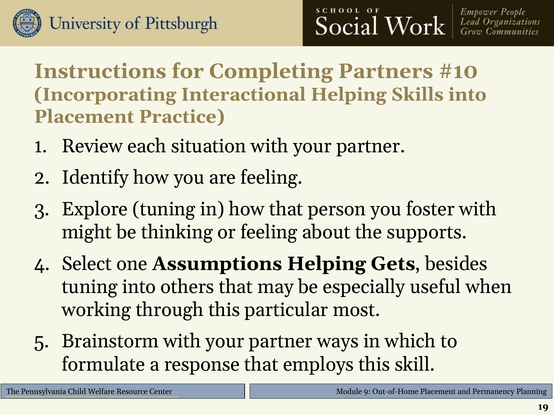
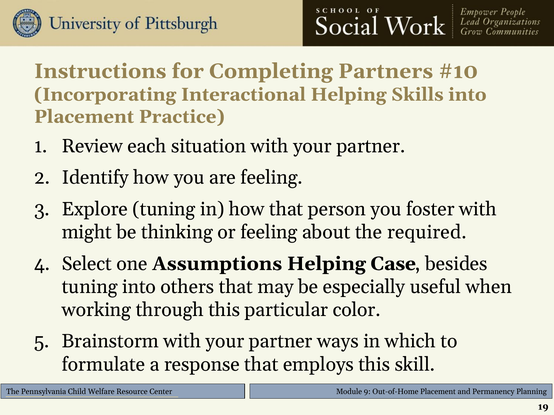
supports: supports -> required
Gets: Gets -> Case
most: most -> color
